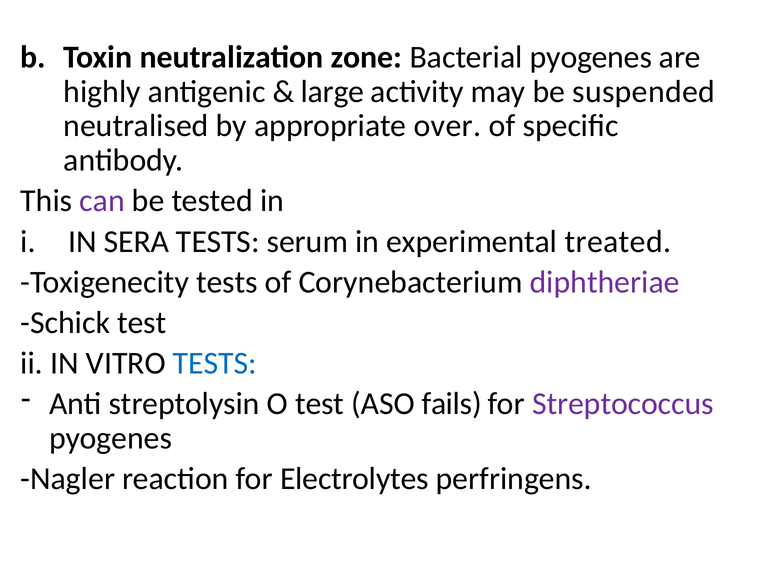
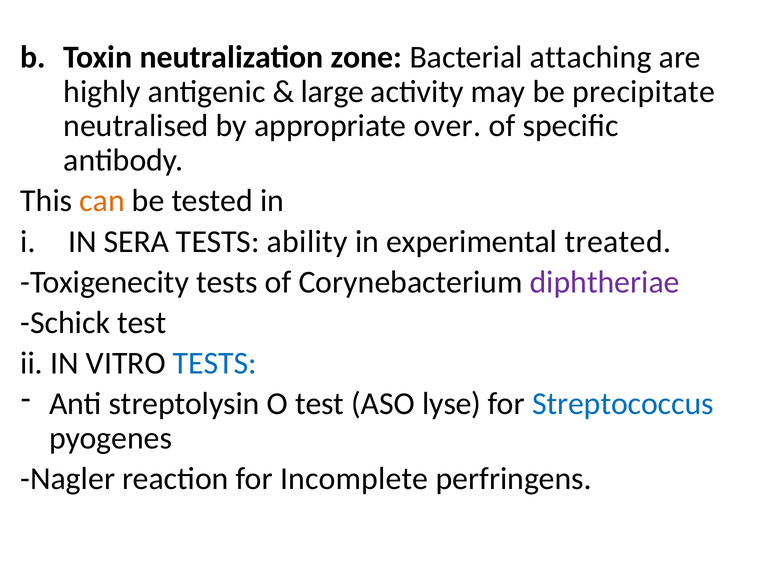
Bacterial pyogenes: pyogenes -> attaching
suspended: suspended -> precipitate
can colour: purple -> orange
serum: serum -> ability
fails: fails -> lyse
Streptococcus colour: purple -> blue
Electrolytes: Electrolytes -> Incomplete
